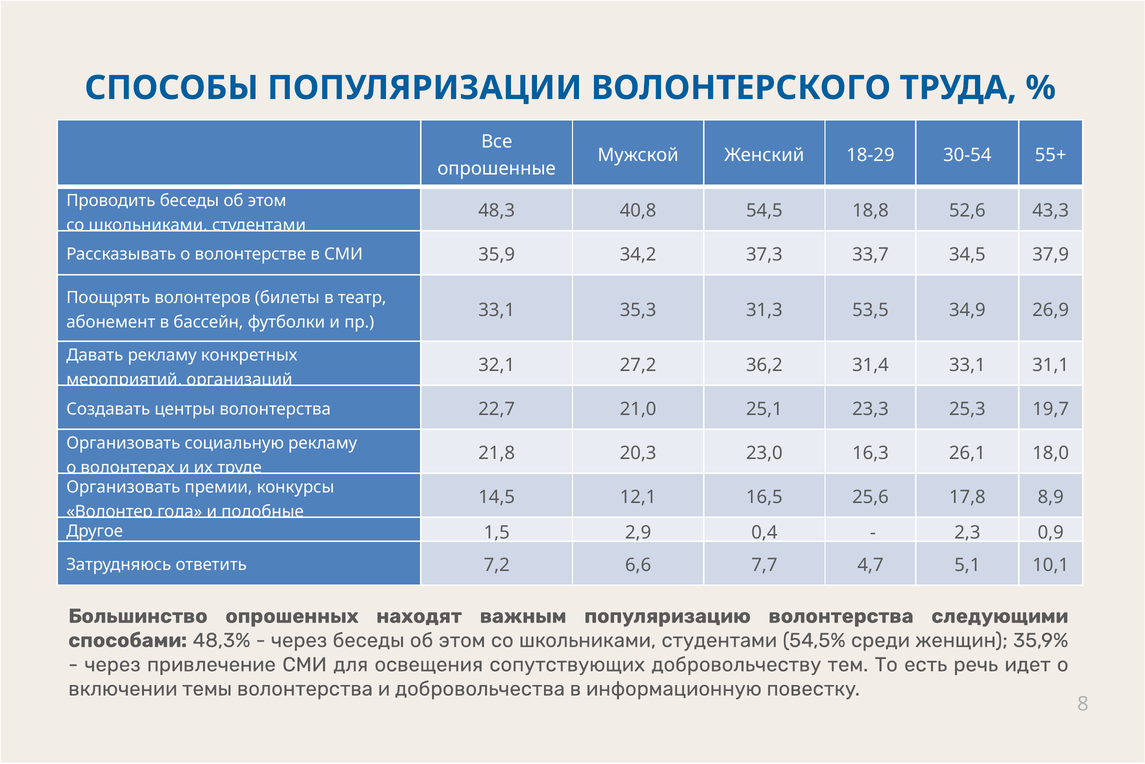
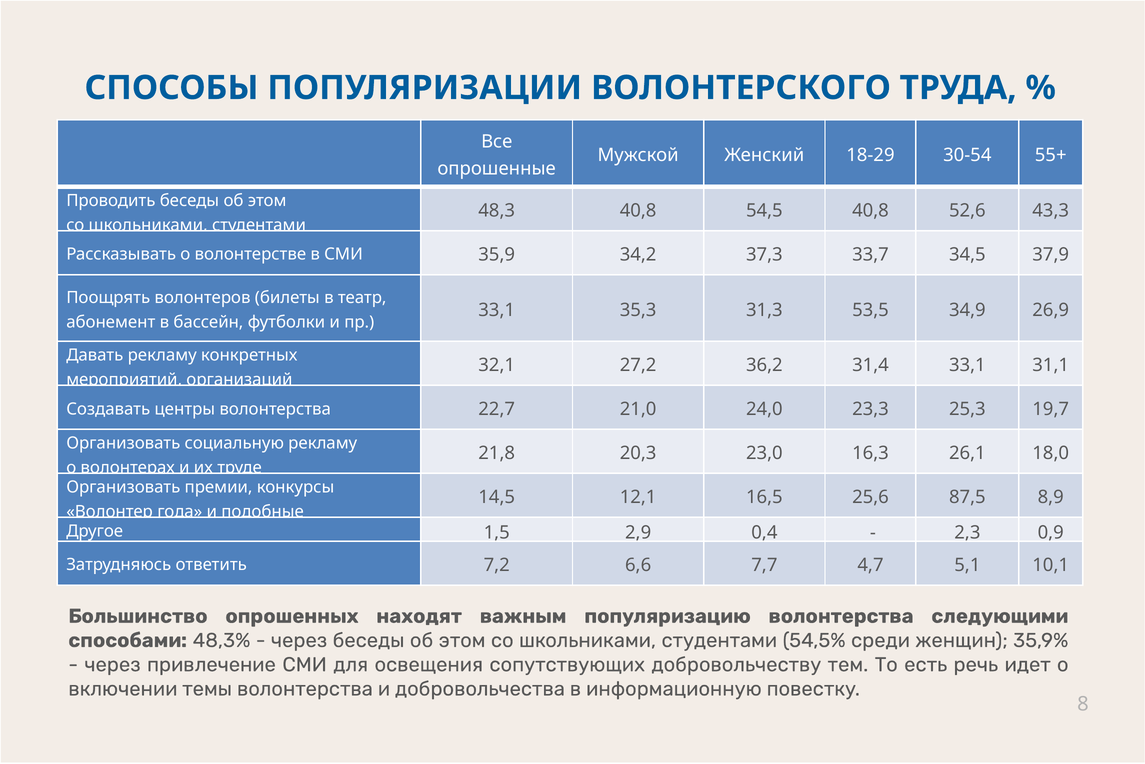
54,5 18,8: 18,8 -> 40,8
25,1: 25,1 -> 24,0
17,8: 17,8 -> 87,5
